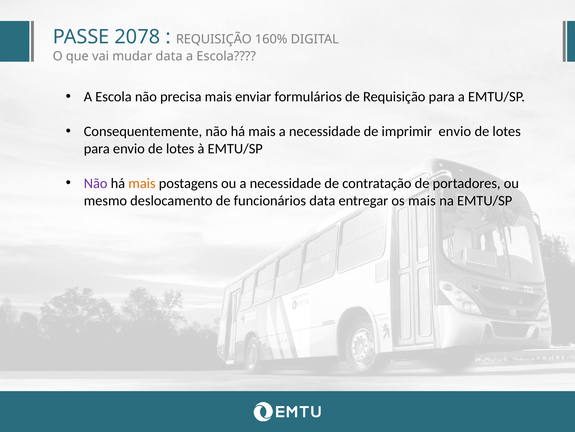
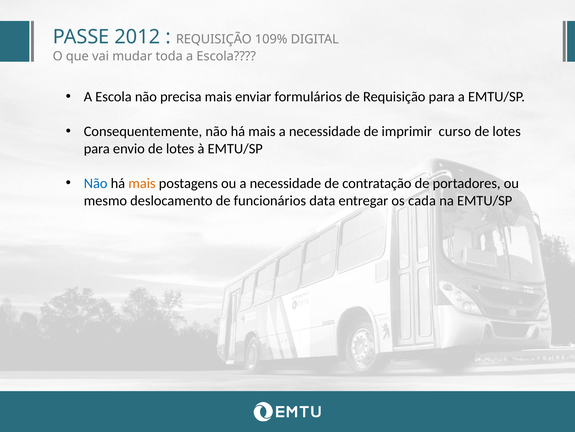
2078: 2078 -> 2012
160%: 160% -> 109%
mudar data: data -> toda
imprimir envio: envio -> curso
Não at (96, 183) colour: purple -> blue
os mais: mais -> cada
